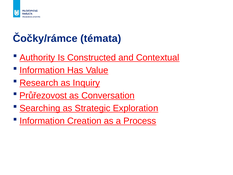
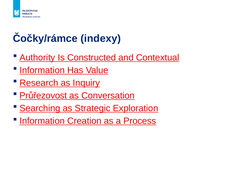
témata: témata -> indexy
